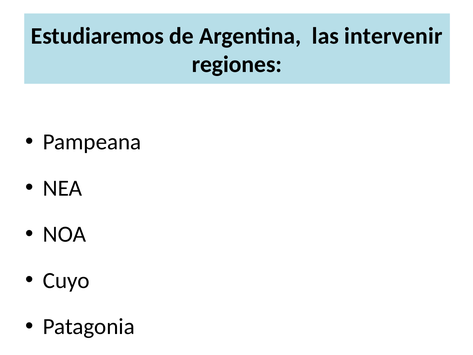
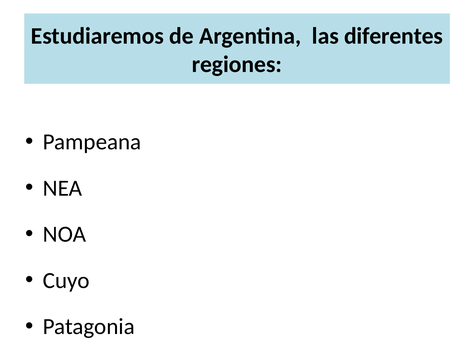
intervenir: intervenir -> diferentes
